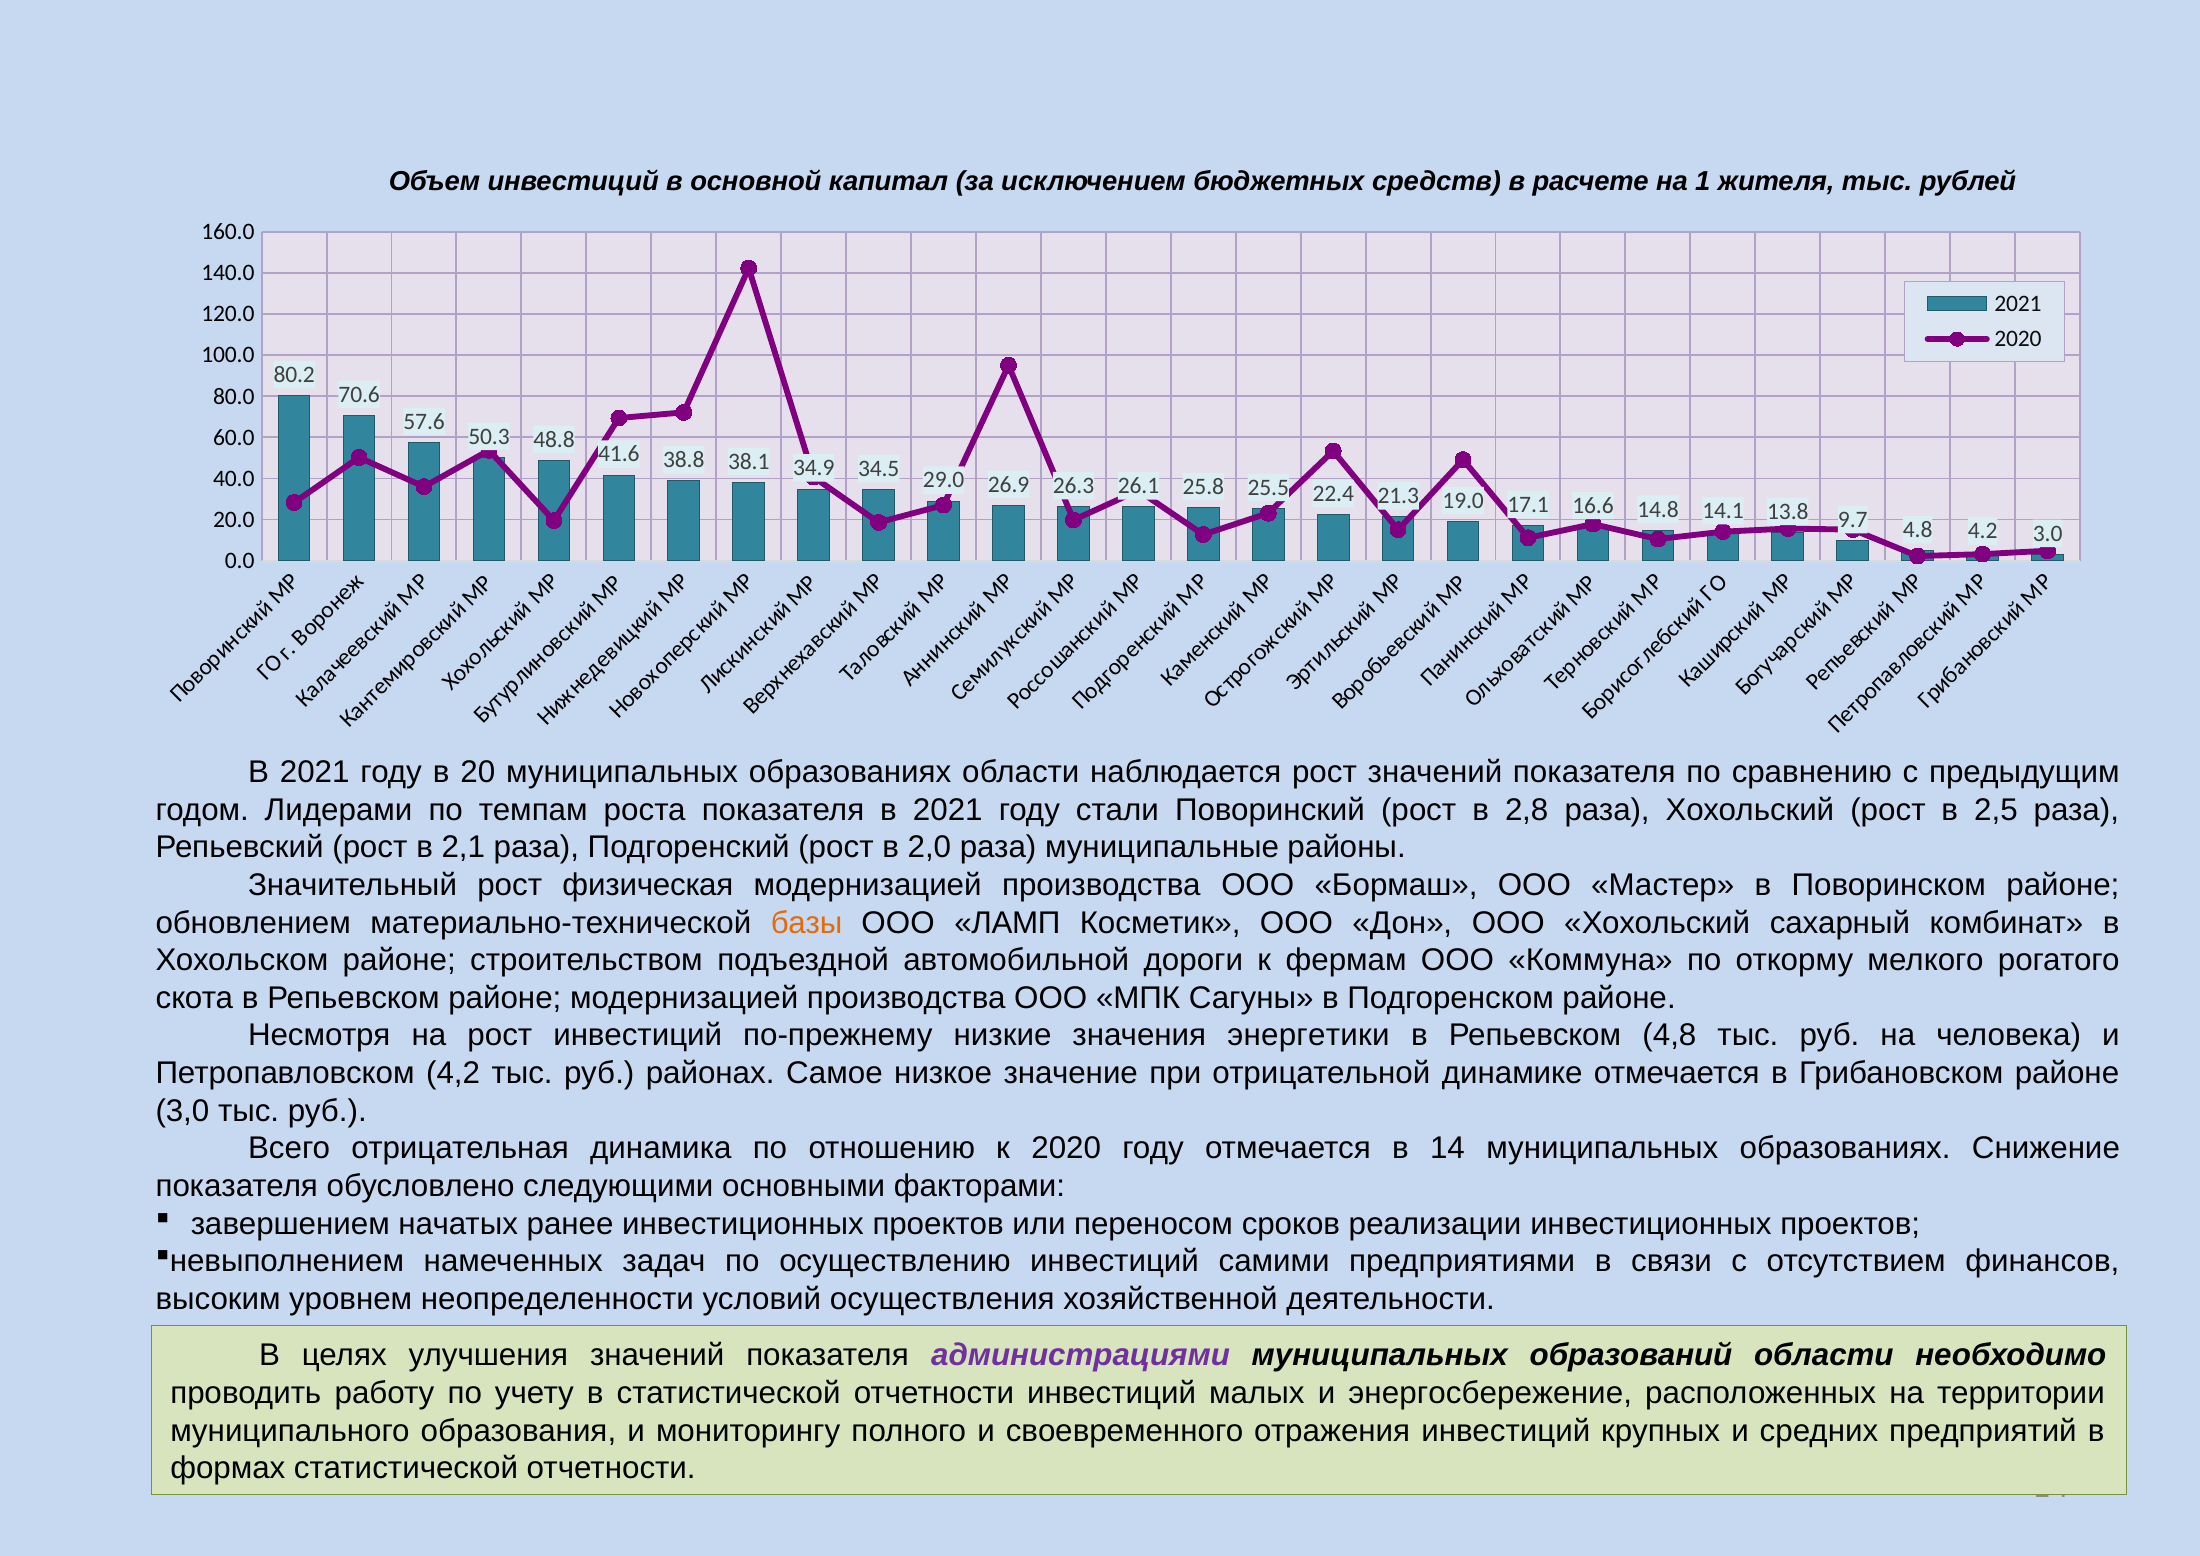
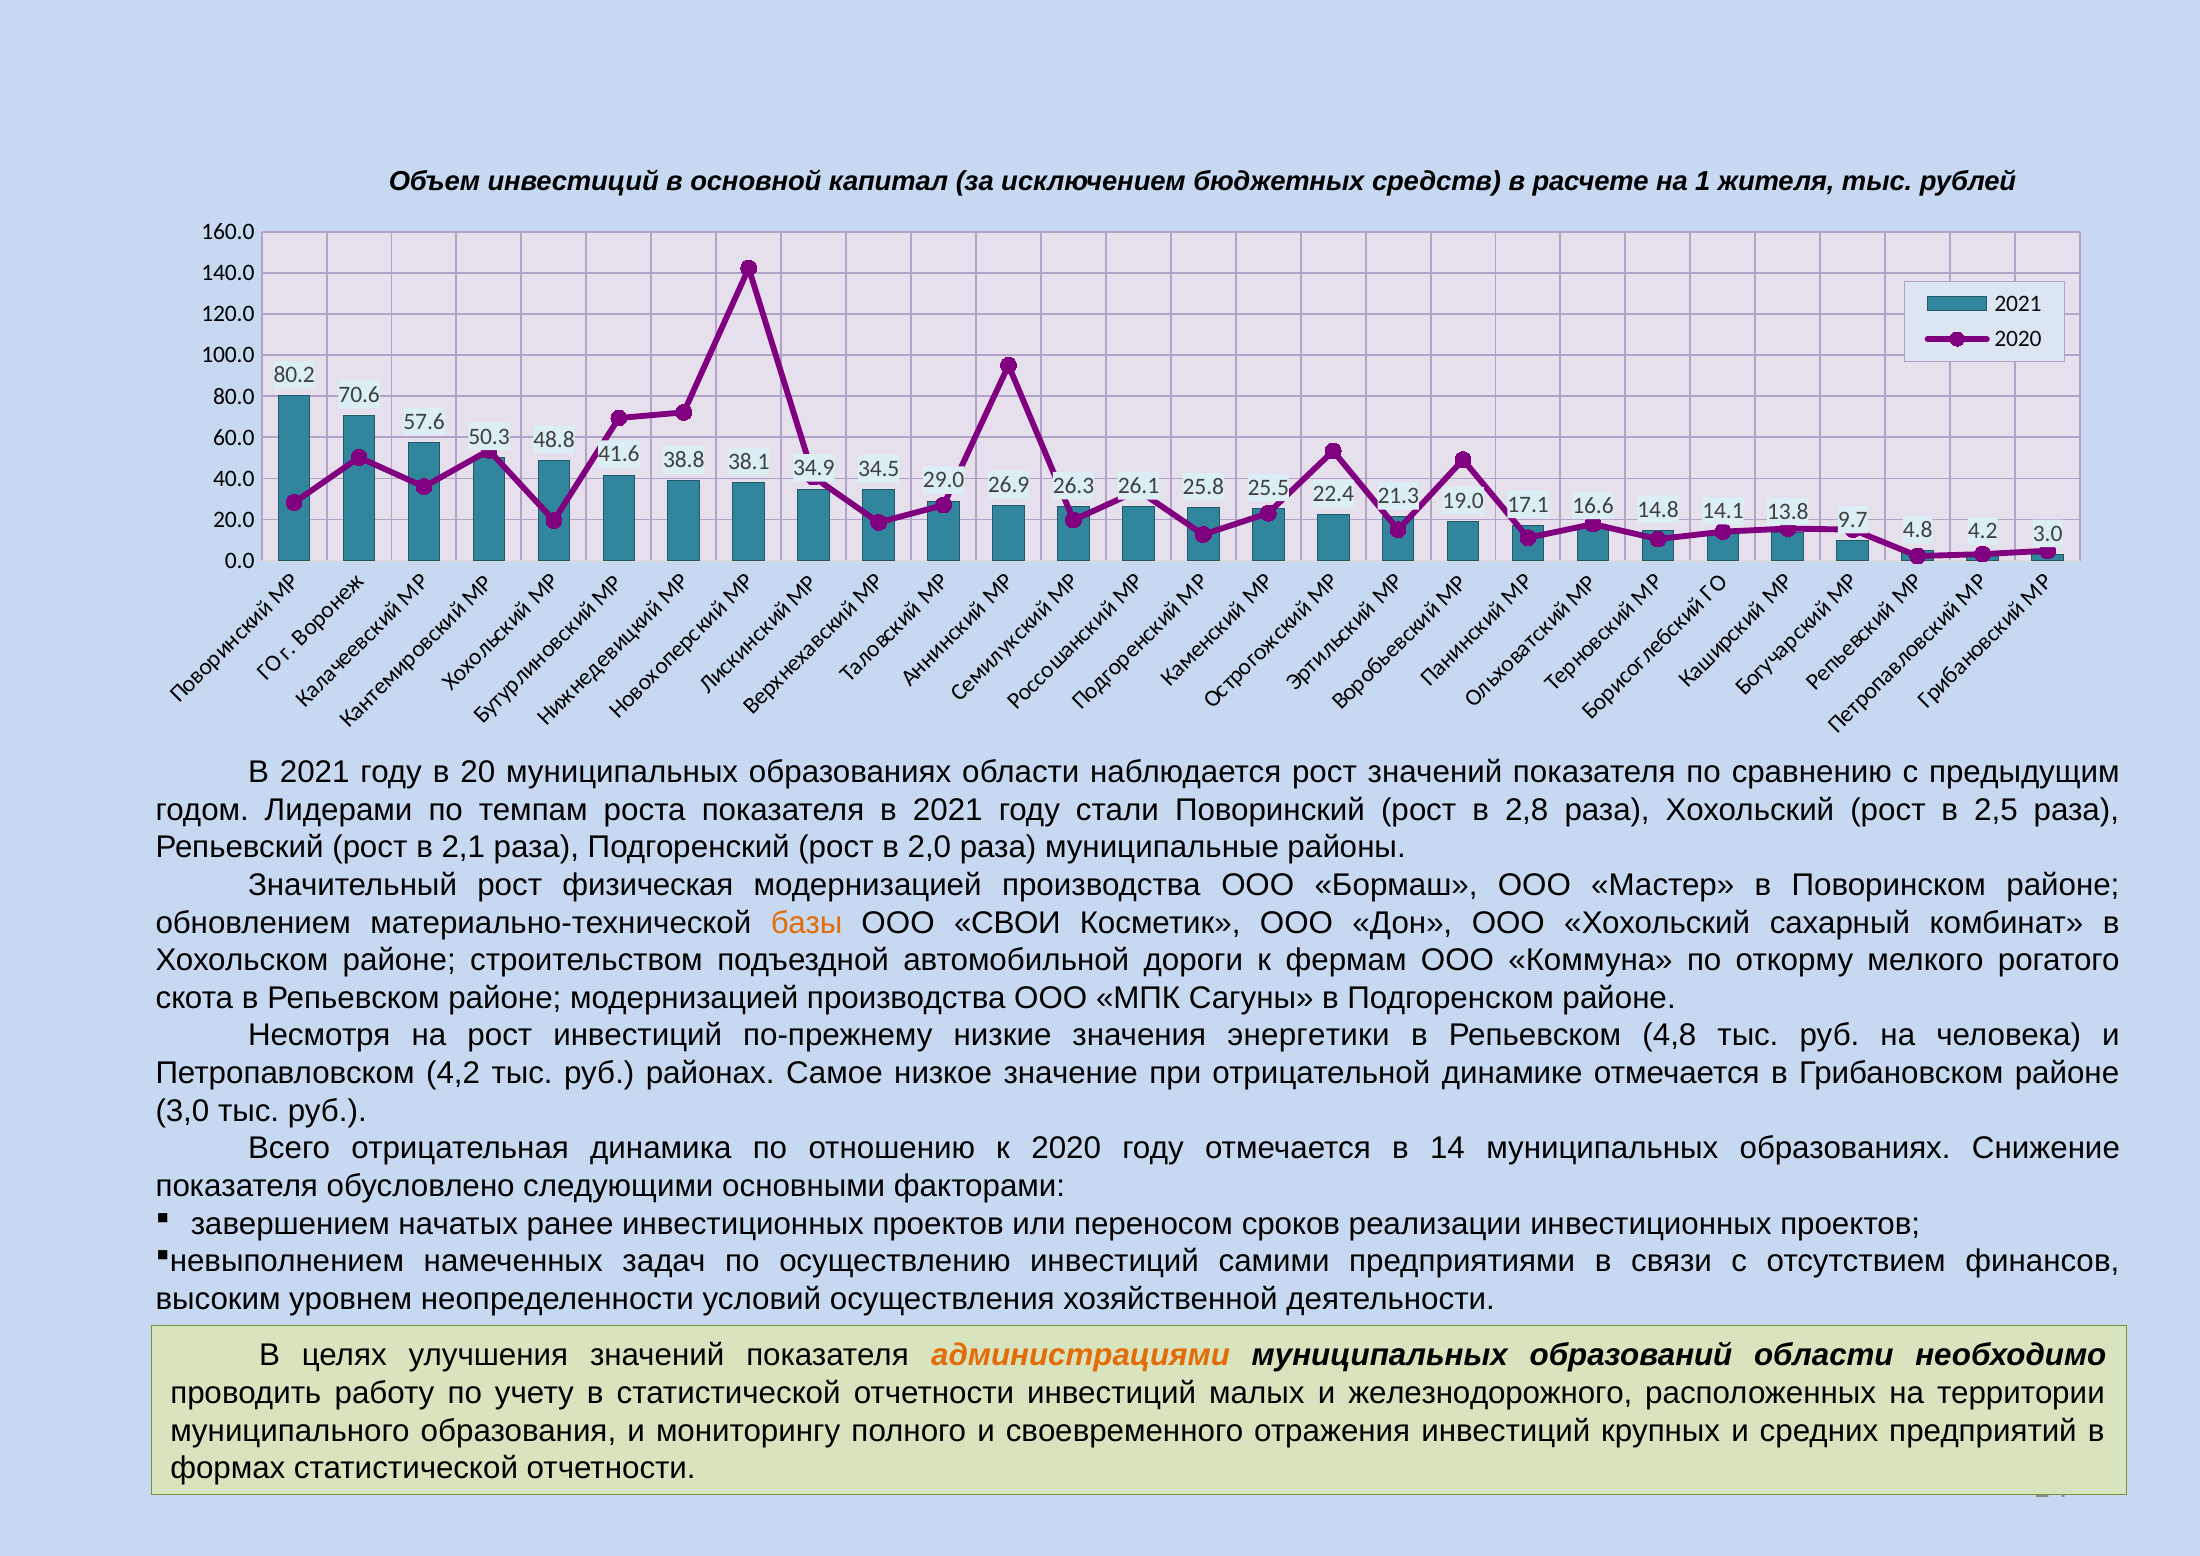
ЛАМП: ЛАМП -> СВОИ
администрациями colour: purple -> orange
энергосбережение: энергосбережение -> железнодорожного
